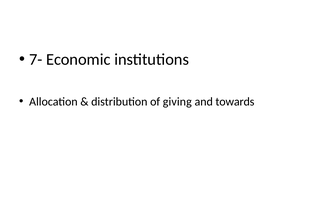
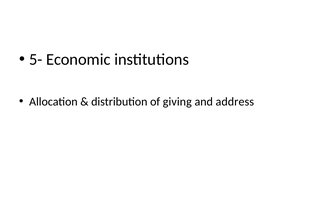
7-: 7- -> 5-
towards: towards -> address
